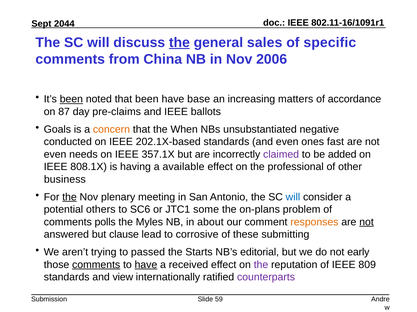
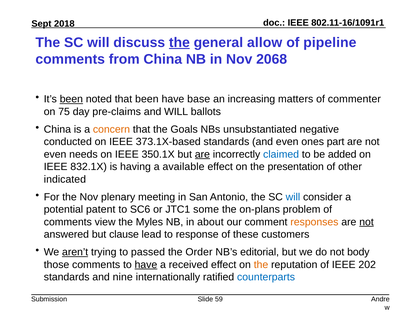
2044: 2044 -> 2018
sales: sales -> allow
specific: specific -> pipeline
2006: 2006 -> 2068
accordance: accordance -> commenter
87: 87 -> 75
and IEEE: IEEE -> WILL
Goals at (57, 130): Goals -> China
When: When -> Goals
202.1X-based: 202.1X-based -> 373.1X-based
fast: fast -> part
357.1X: 357.1X -> 350.1X
are at (202, 155) underline: none -> present
claimed colour: purple -> blue
808.1X: 808.1X -> 832.1X
professional: professional -> presentation
business: business -> indicated
the at (70, 197) underline: present -> none
others: others -> patent
polls: polls -> view
corrosive: corrosive -> response
submitting: submitting -> customers
aren’t underline: none -> present
Starts: Starts -> Order
early: early -> body
comments at (96, 265) underline: present -> none
the at (261, 265) colour: purple -> orange
809: 809 -> 202
view: view -> nine
counterparts colour: purple -> blue
